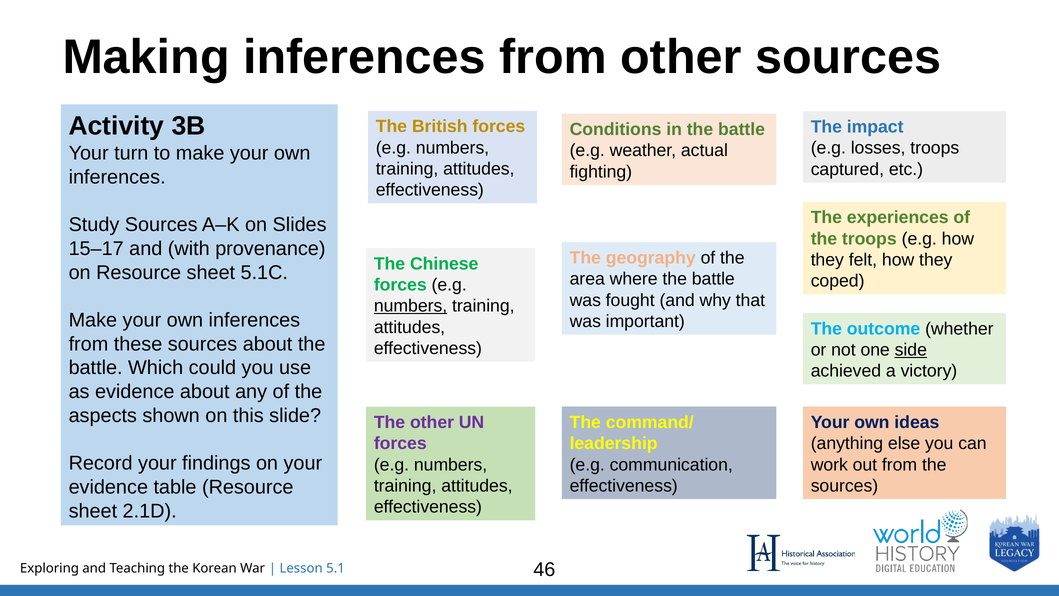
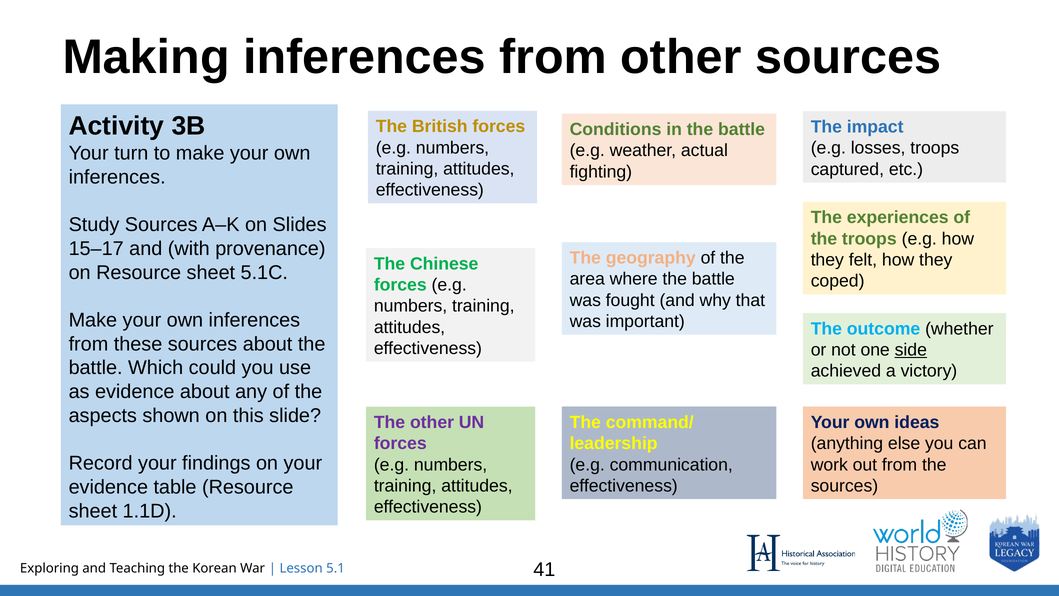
numbers at (411, 306) underline: present -> none
2.1D: 2.1D -> 1.1D
46: 46 -> 41
